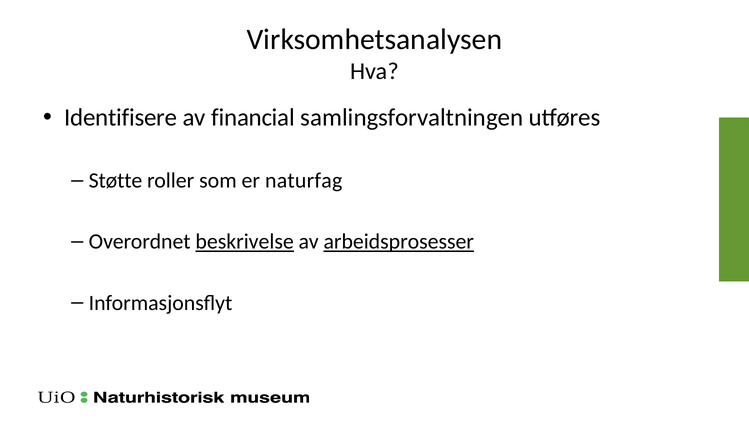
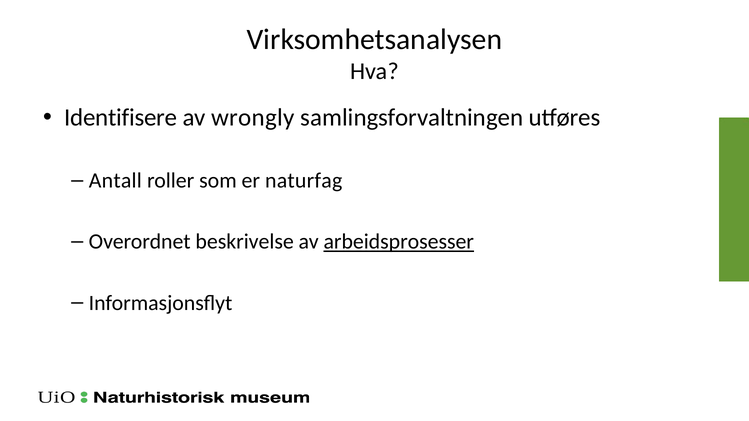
financial: financial -> wrongly
Støtte: Støtte -> Antall
beskrivelse underline: present -> none
